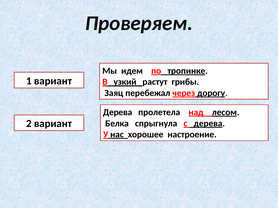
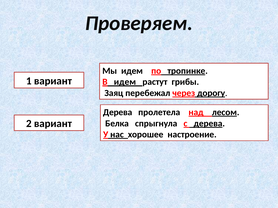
В узкий: узкий -> идем
